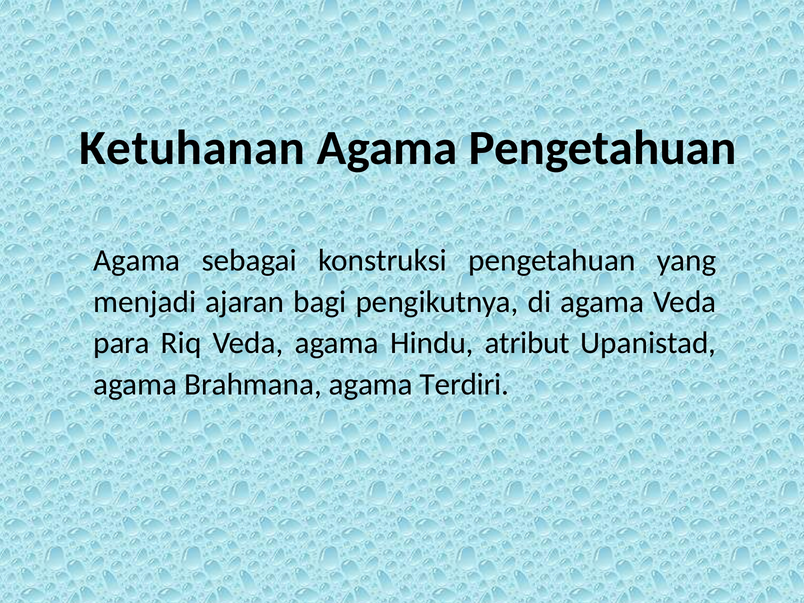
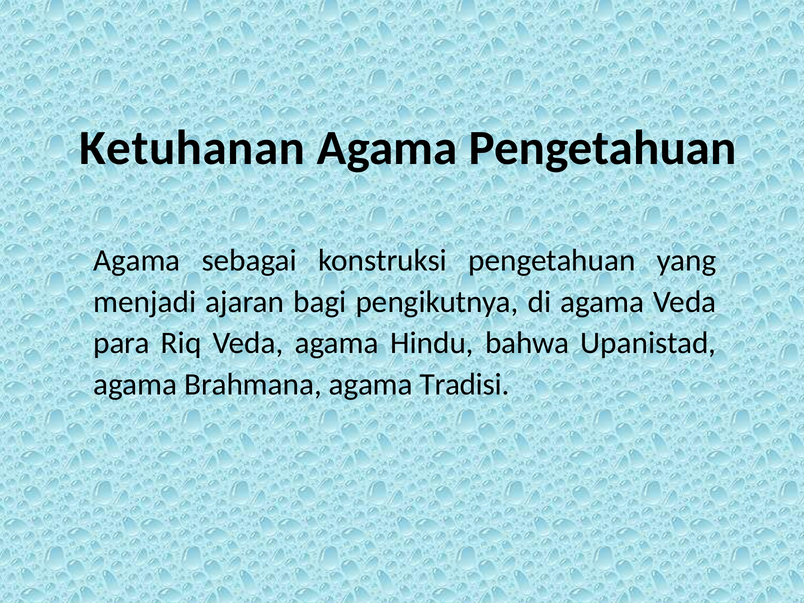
atribut: atribut -> bahwa
Terdiri: Terdiri -> Tradisi
